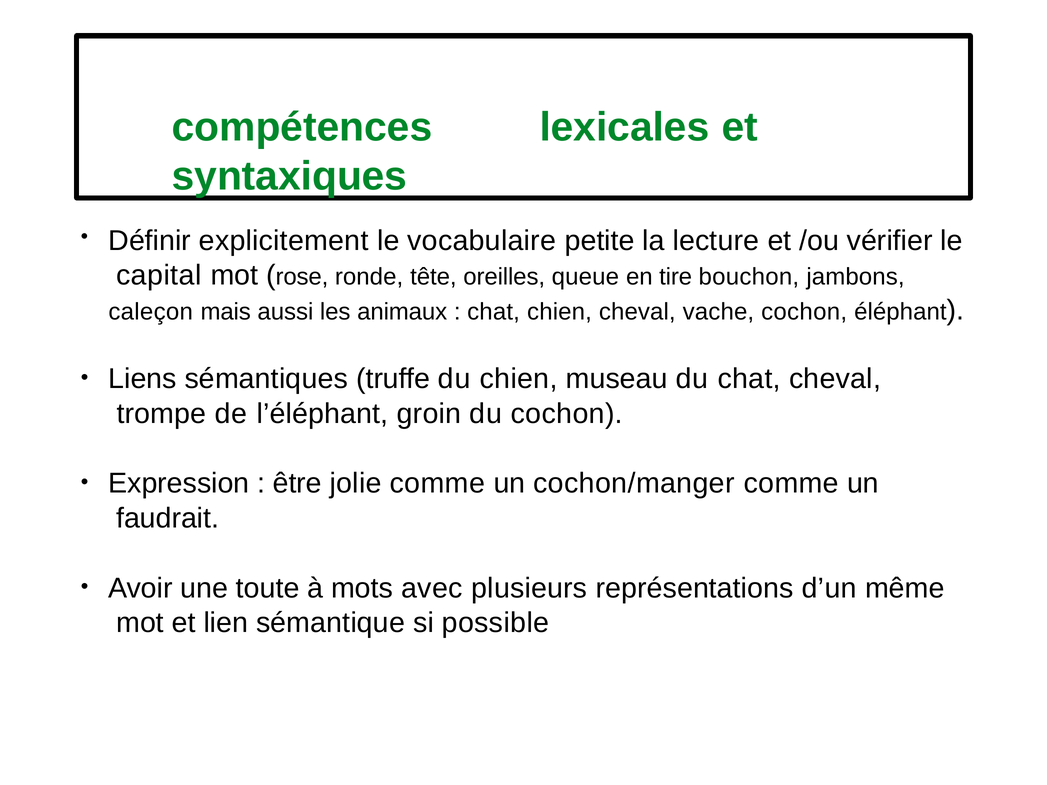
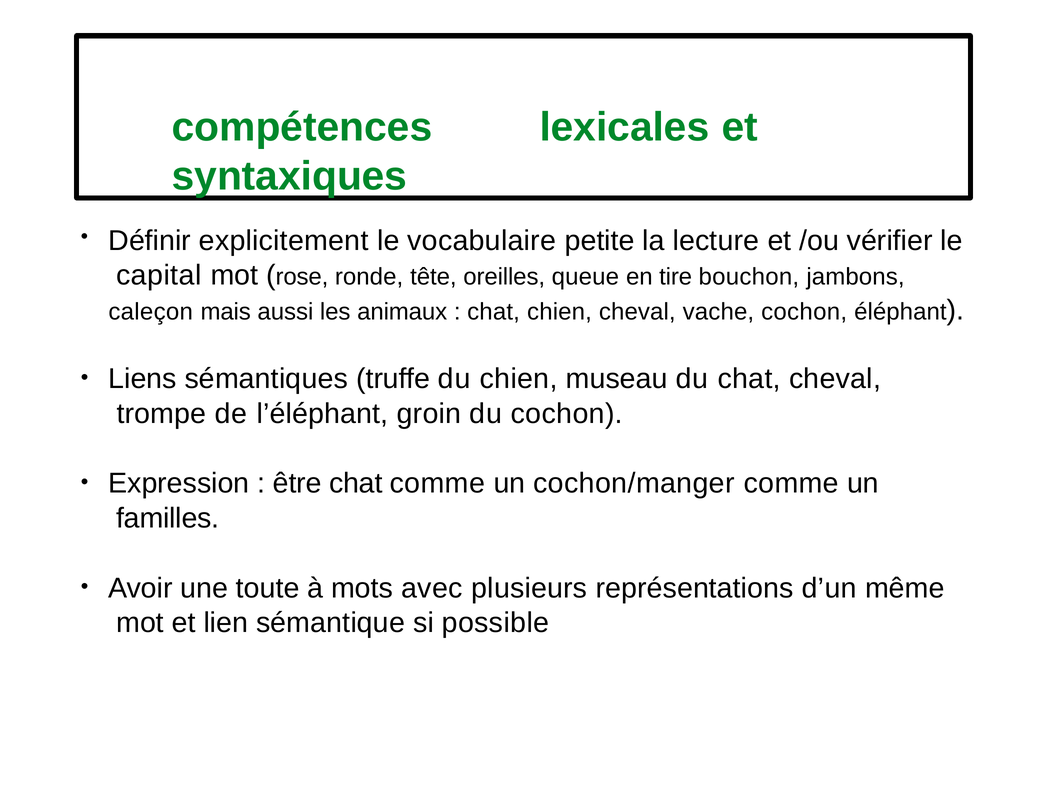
être jolie: jolie -> chat
faudrait: faudrait -> familles
